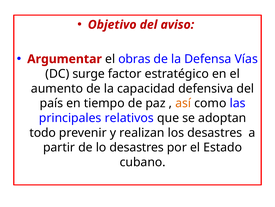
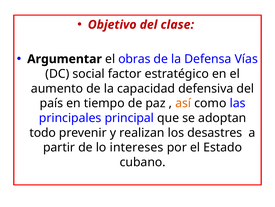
aviso: aviso -> clase
Argumentar colour: red -> black
surge: surge -> social
relativos: relativos -> principal
lo desastres: desastres -> intereses
